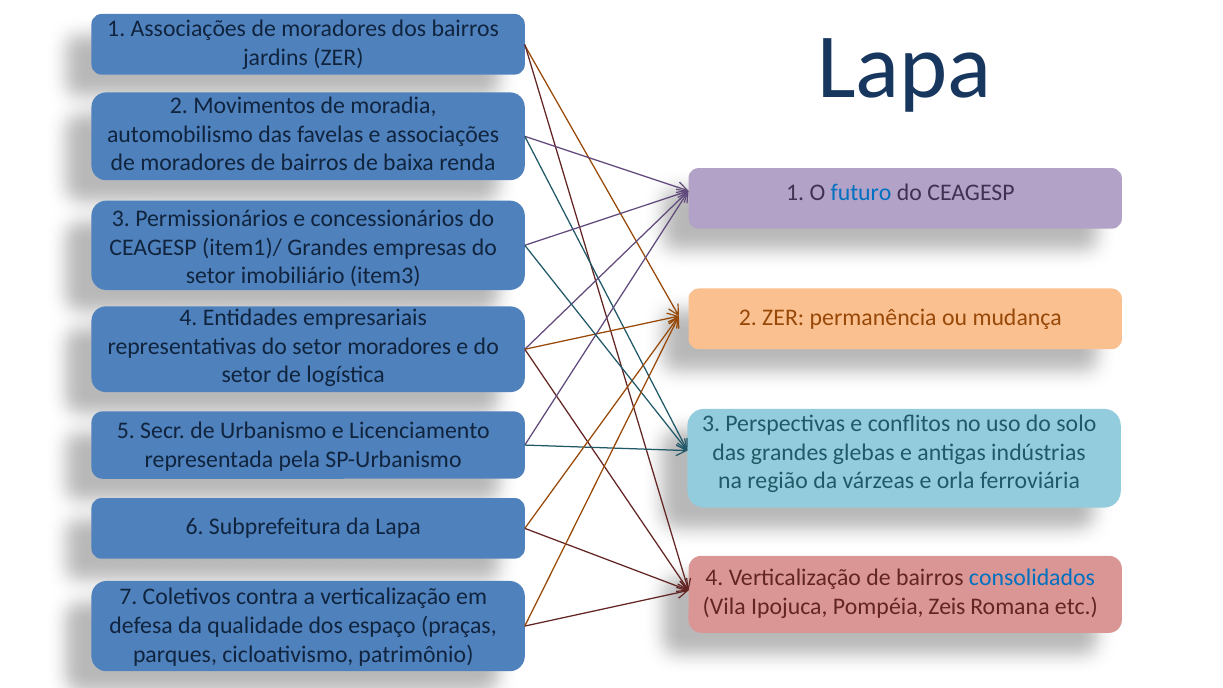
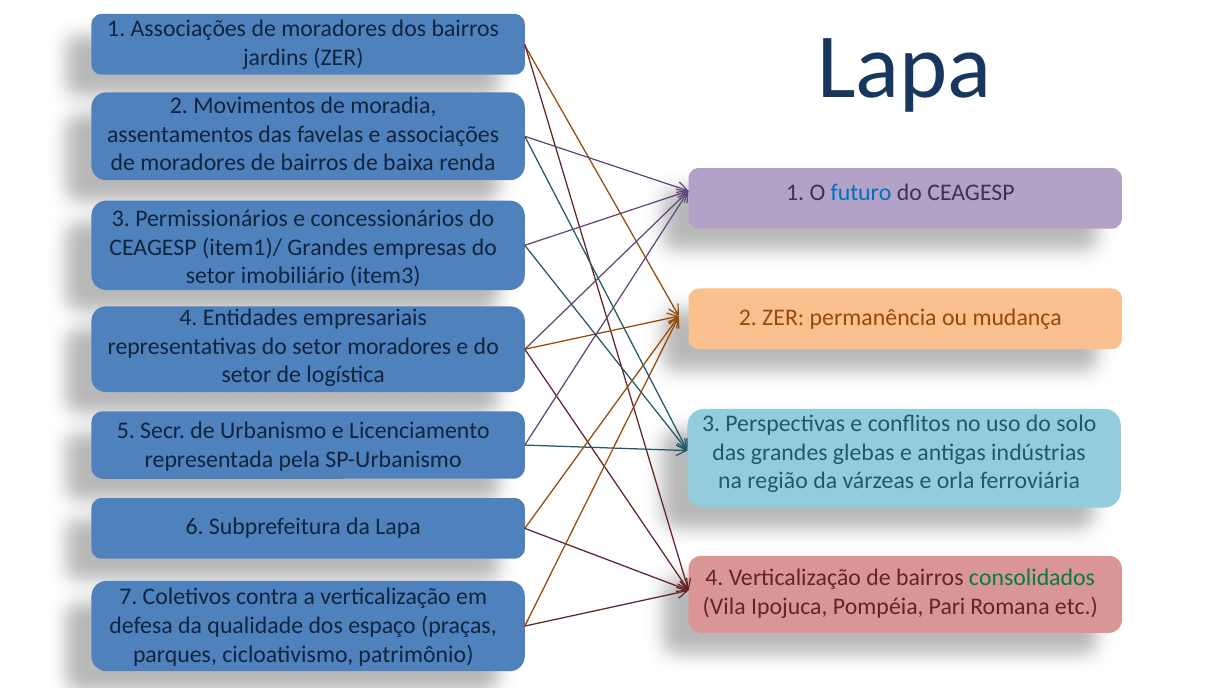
automobilismo: automobilismo -> assentamentos
consolidados colour: blue -> green
Zeis: Zeis -> Pari
